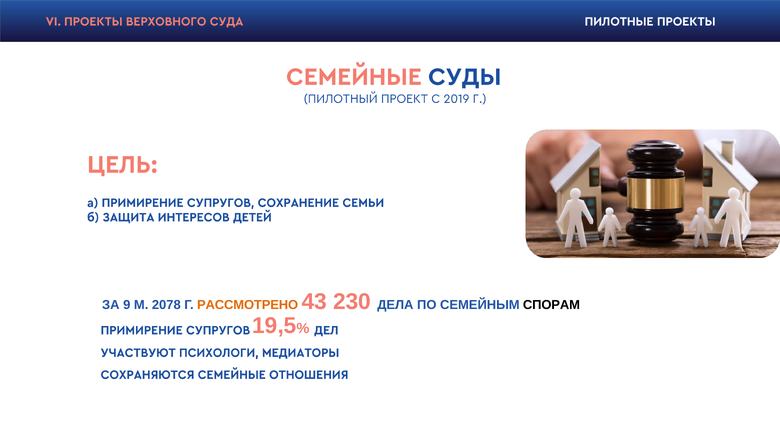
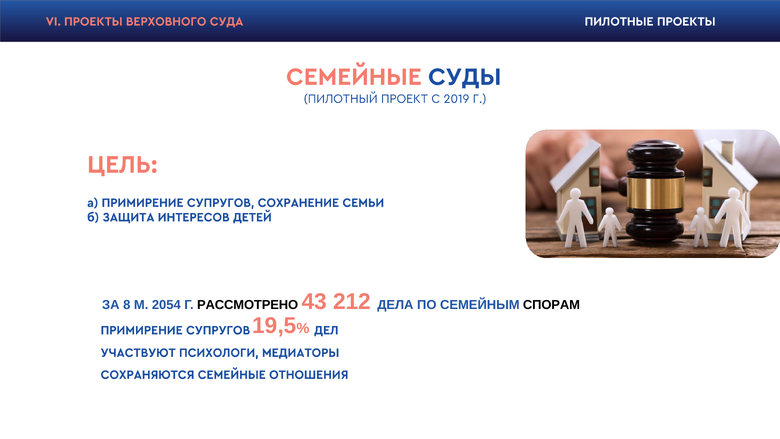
9: 9 -> 8
2078: 2078 -> 2054
РАССМОТРЕНО colour: orange -> black
230: 230 -> 212
